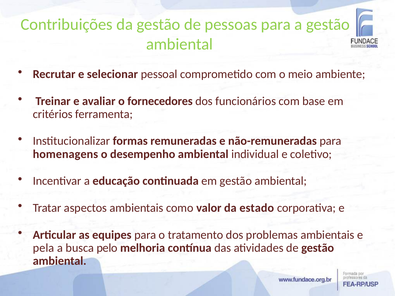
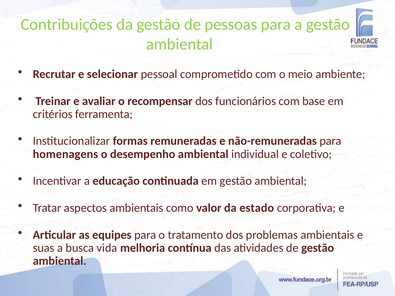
fornecedores: fornecedores -> recompensar
pela: pela -> suas
pelo: pelo -> vida
